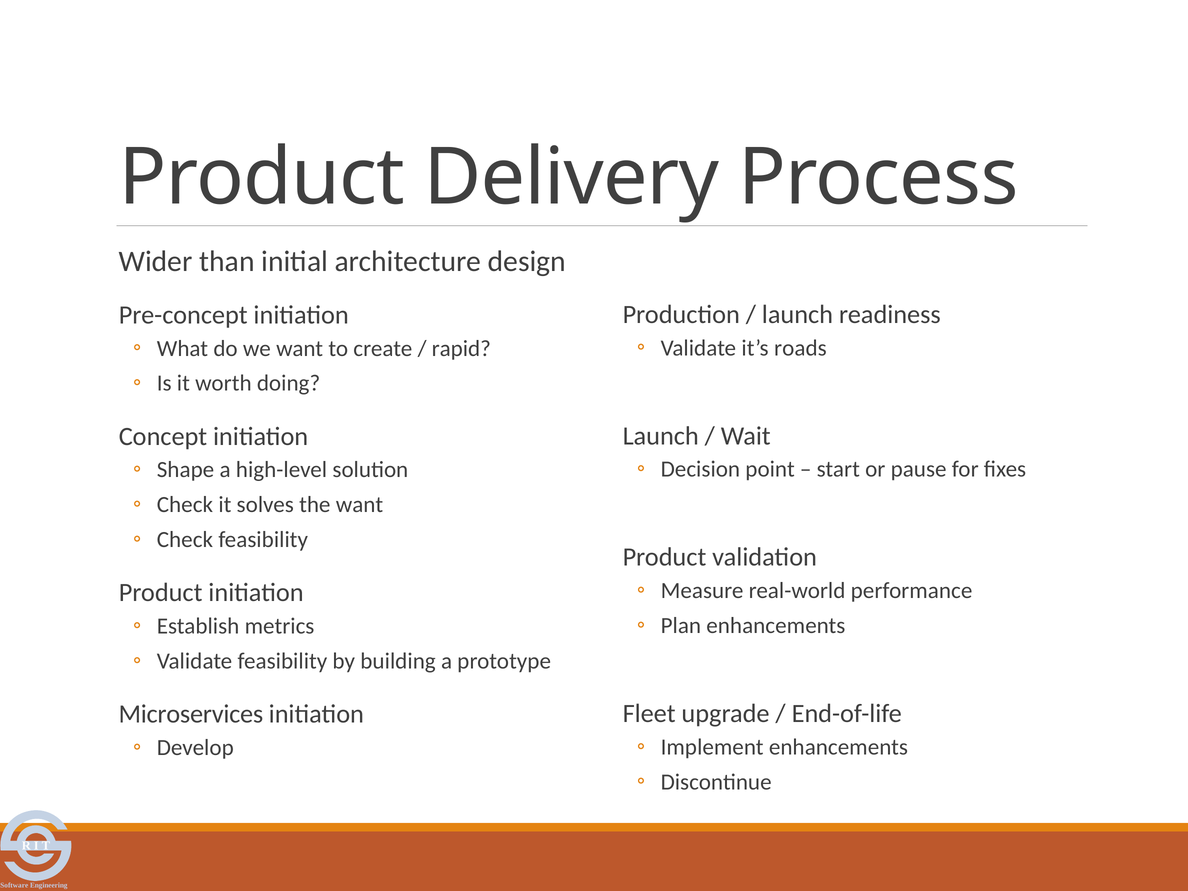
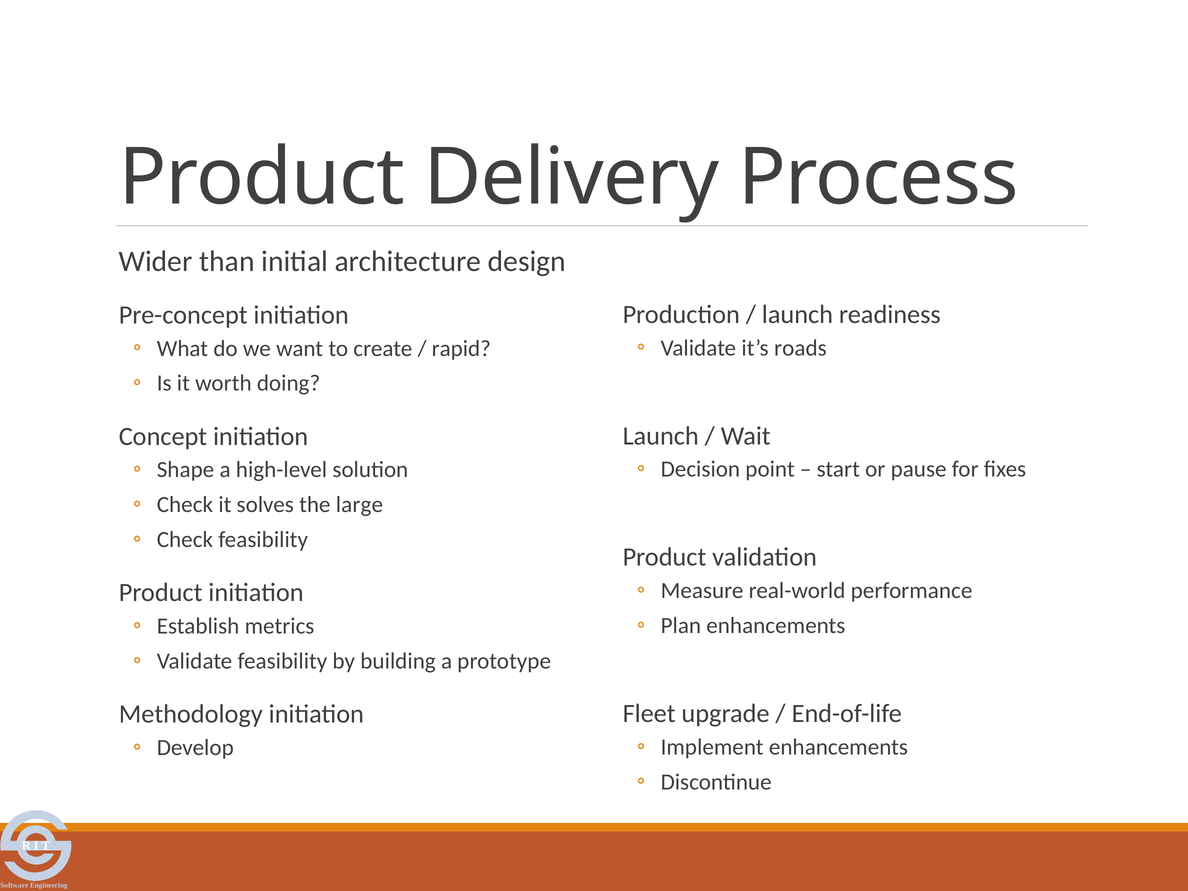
the want: want -> large
Microservices: Microservices -> Methodology
